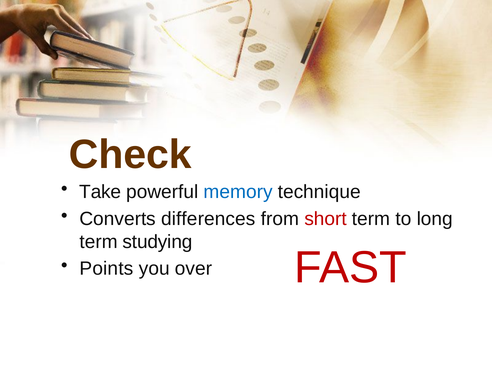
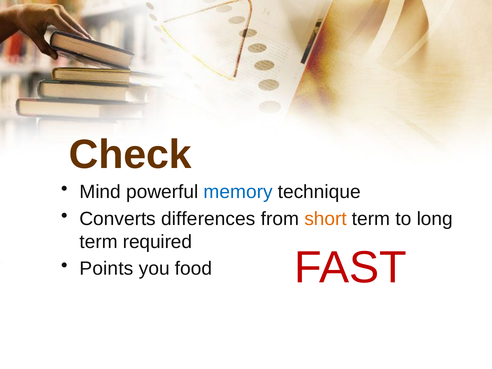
Take: Take -> Mind
short colour: red -> orange
studying: studying -> required
over: over -> food
